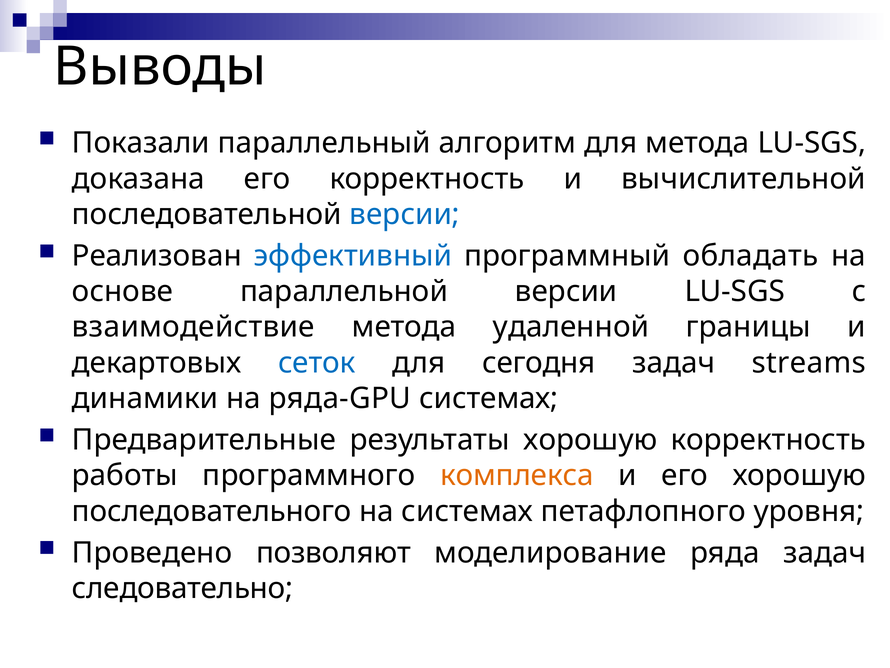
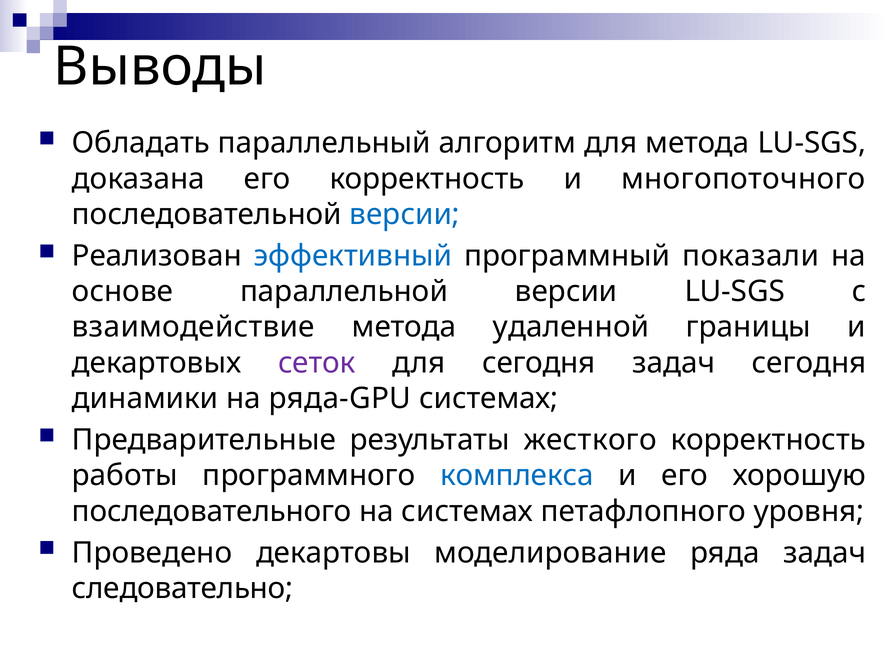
Показали: Показали -> Обладать
вычислительной: вычислительной -> многопоточного
обладать: обладать -> показали
сеток colour: blue -> purple
задач streams: streams -> сегодня
результаты хорошую: хорошую -> жесткого
комплекса colour: orange -> blue
позволяют: позволяют -> декартовы
